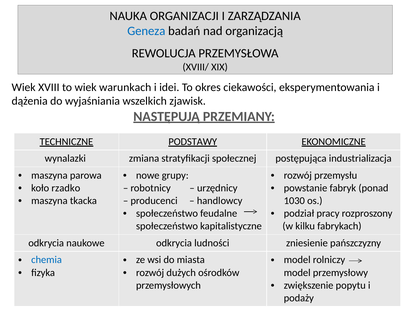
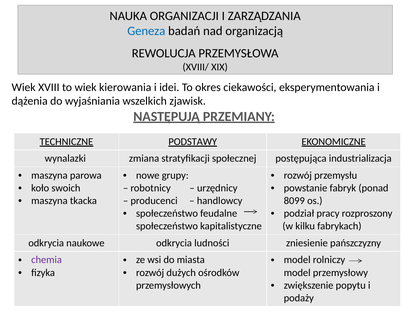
warunkach: warunkach -> kierowania
rzadko: rzadko -> swoich
1030: 1030 -> 8099
chemia colour: blue -> purple
